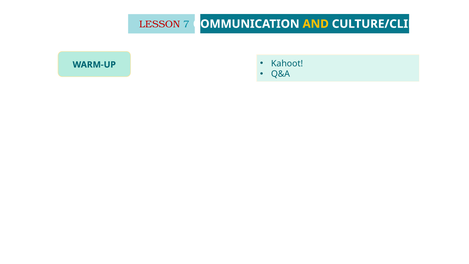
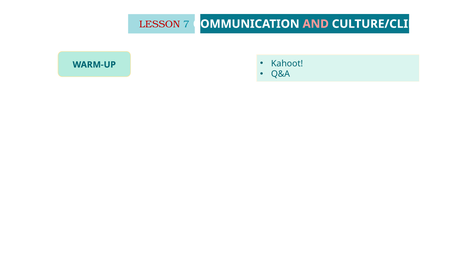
AND colour: yellow -> pink
